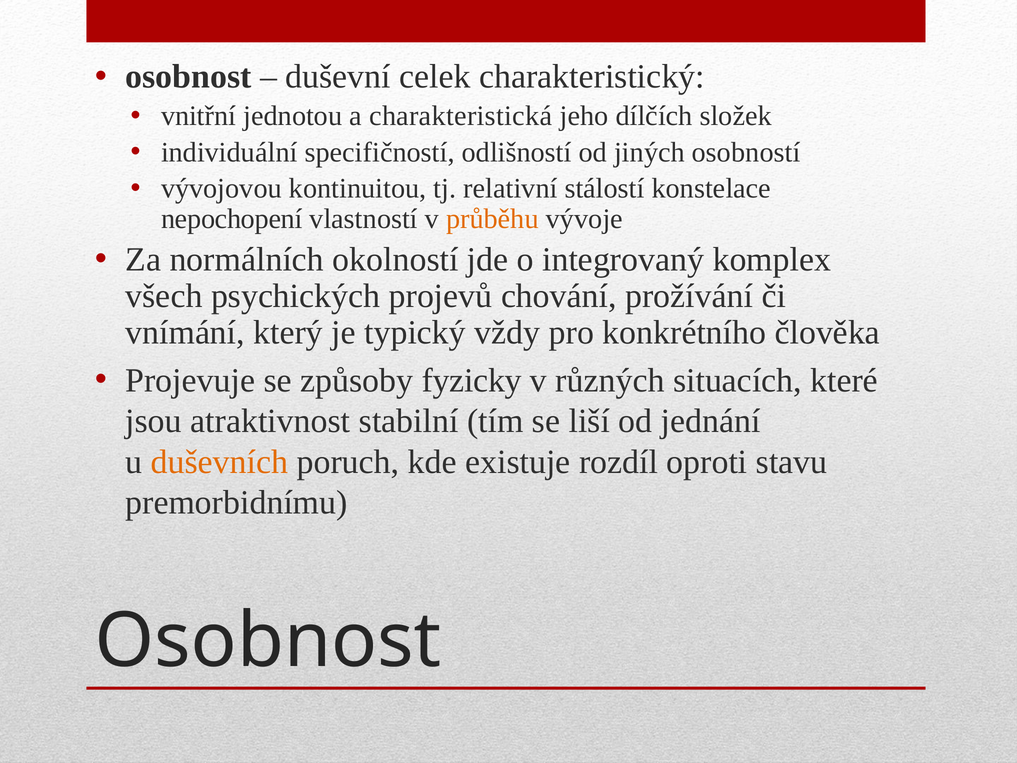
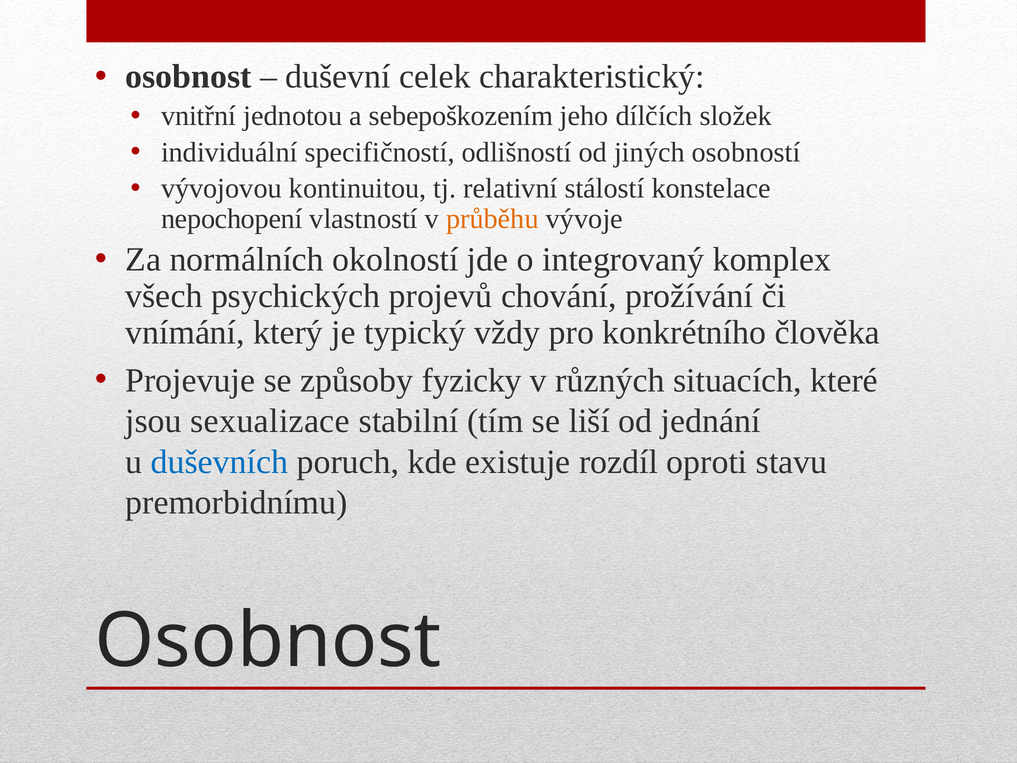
charakteristická: charakteristická -> sebepoškozením
atraktivnost: atraktivnost -> sexualizace
duševních colour: orange -> blue
